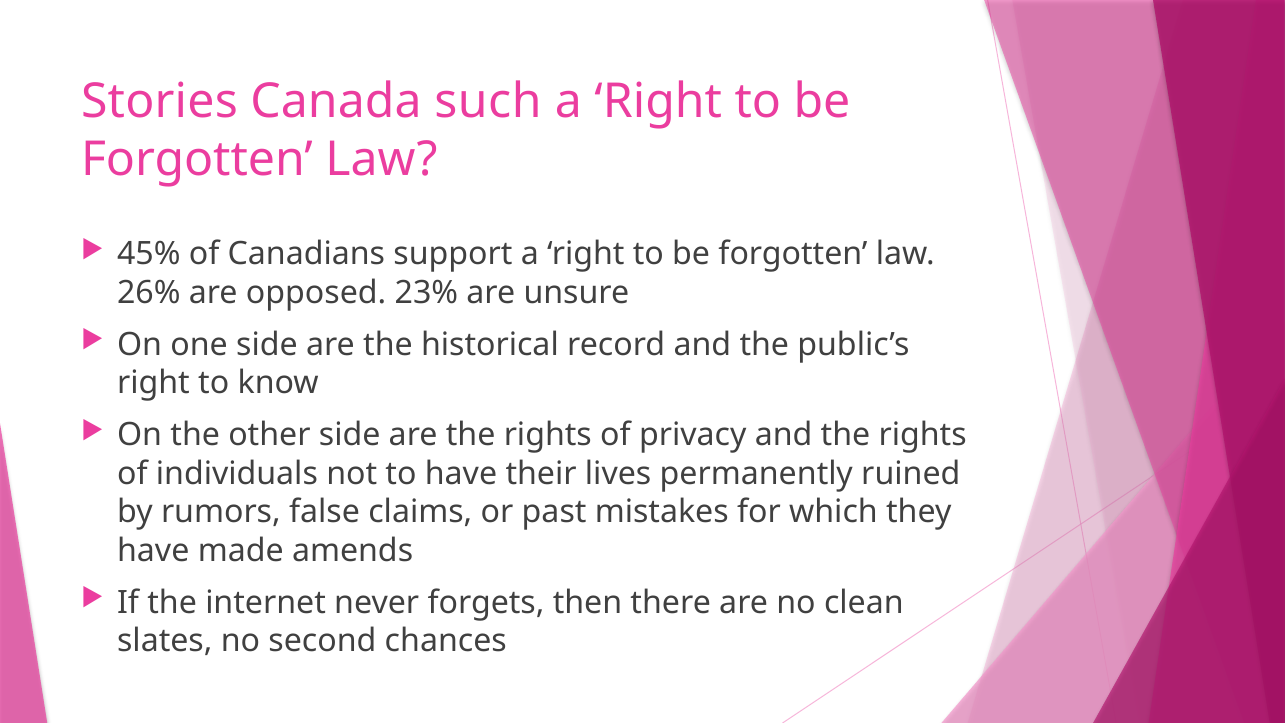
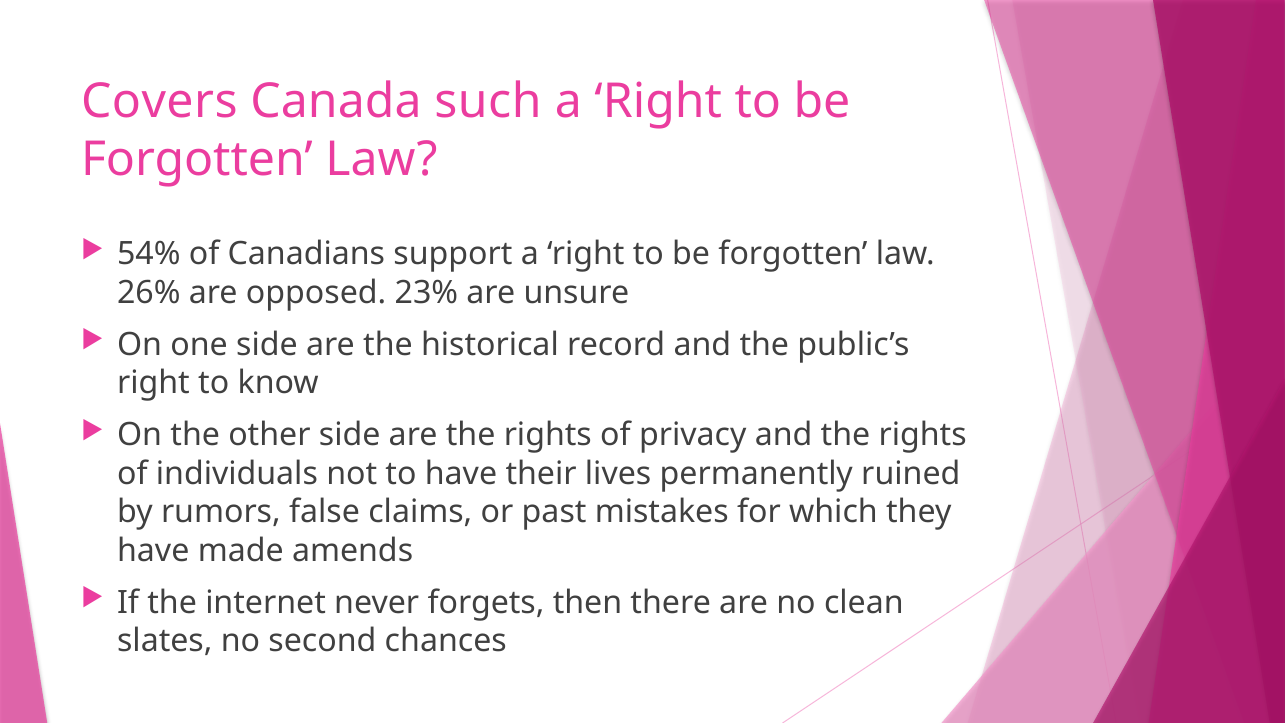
Stories: Stories -> Covers
45%: 45% -> 54%
